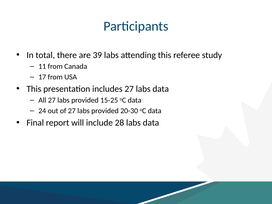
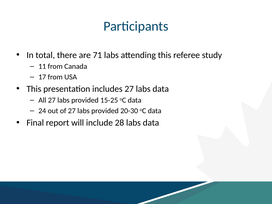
39: 39 -> 71
